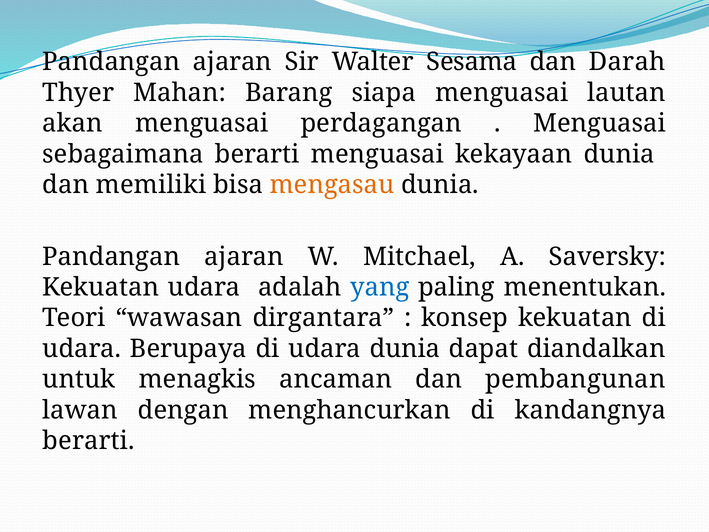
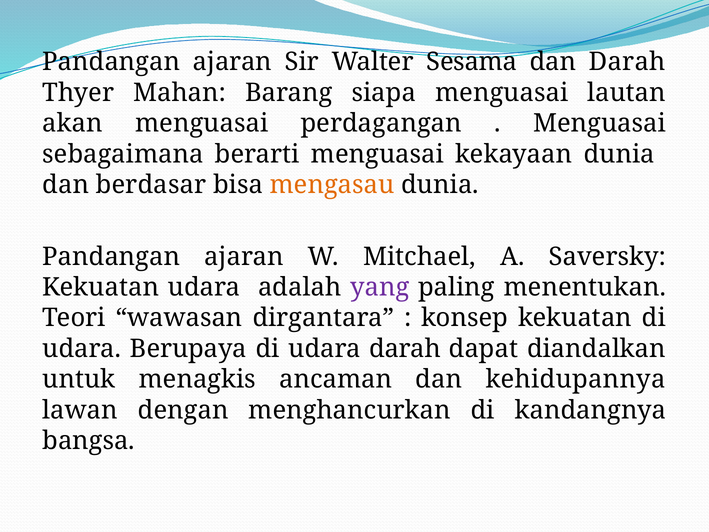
memiliki: memiliki -> berdasar
yang colour: blue -> purple
udara dunia: dunia -> darah
pembangunan: pembangunan -> kehidupannya
berarti at (89, 441): berarti -> bangsa
